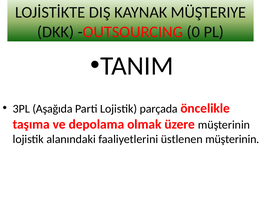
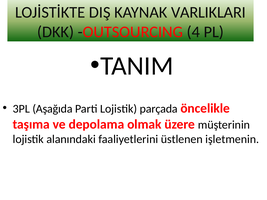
MÜŞTERIYE: MÜŞTERIYE -> VARLIKLARI
0: 0 -> 4
üstlenen müşterinin: müşterinin -> işletmenin
